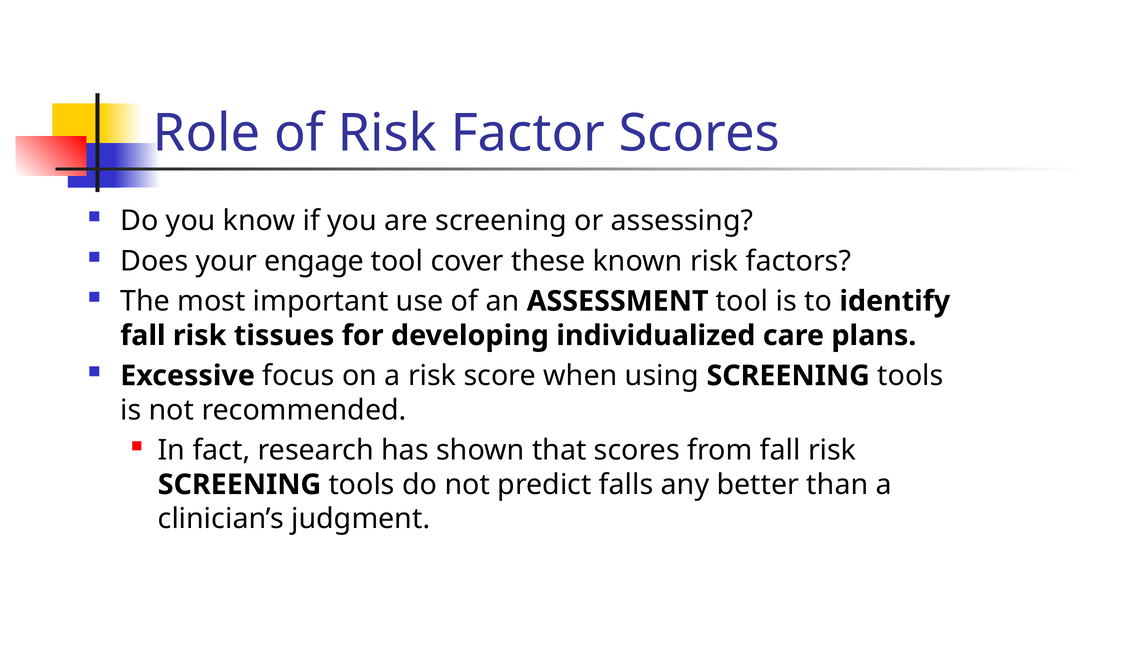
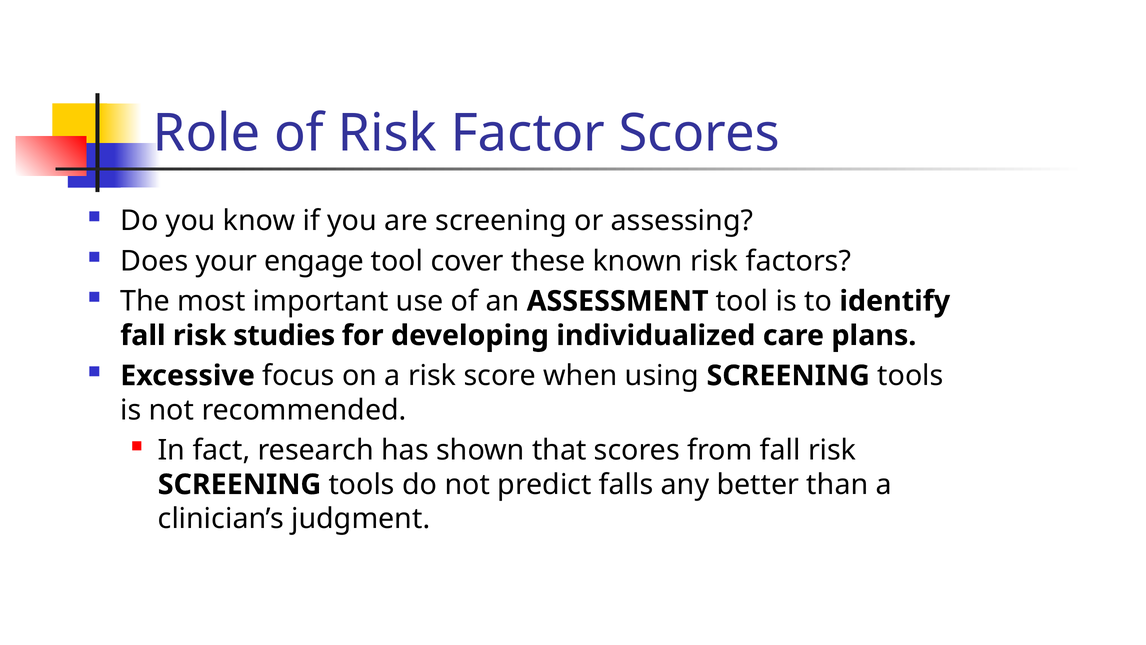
tissues: tissues -> studies
